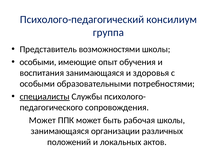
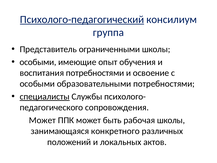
Психолого-педагогический underline: none -> present
возможностями: возможностями -> ограниченными
воспитания занимающаяся: занимающаяся -> потребностями
здоровья: здоровья -> освоение
организации: организации -> конкретного
